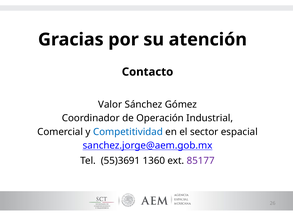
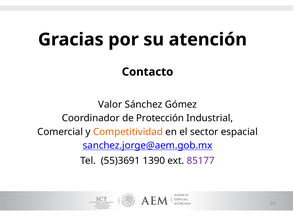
Operación: Operación -> Protección
Competitividad colour: blue -> orange
1360: 1360 -> 1390
